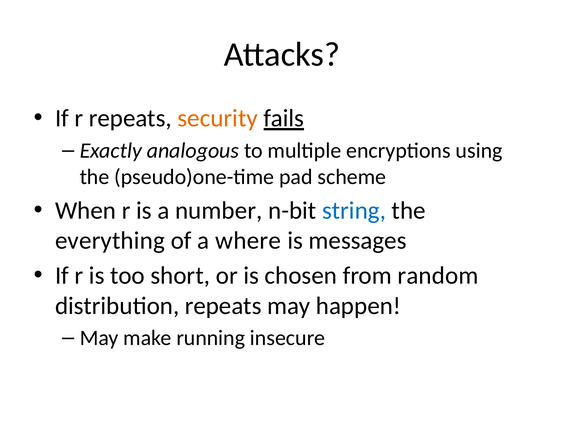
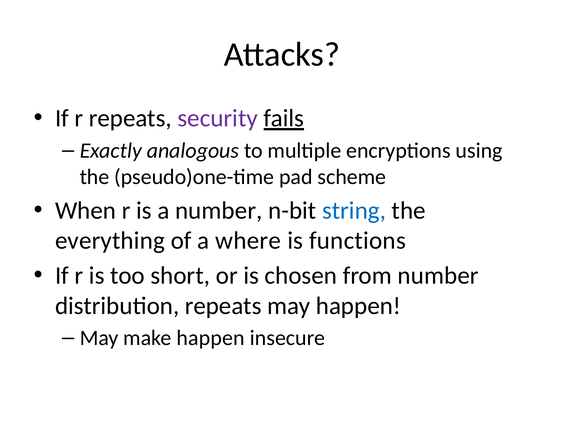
security colour: orange -> purple
messages: messages -> functions
from random: random -> number
make running: running -> happen
